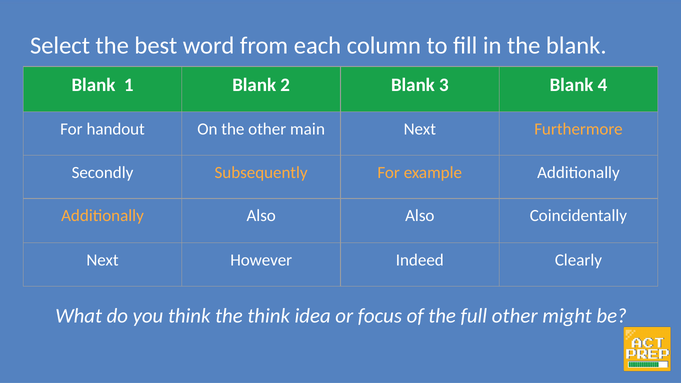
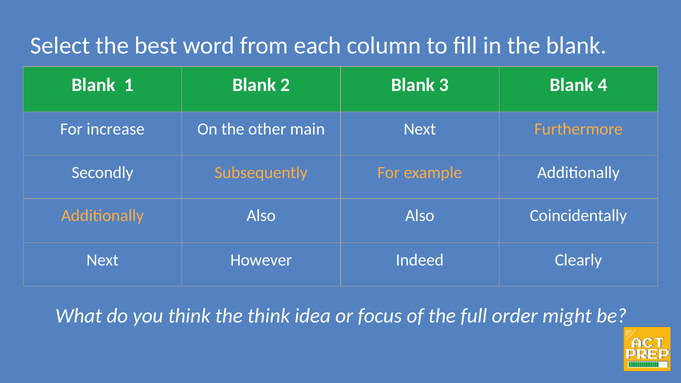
handout: handout -> increase
full other: other -> order
